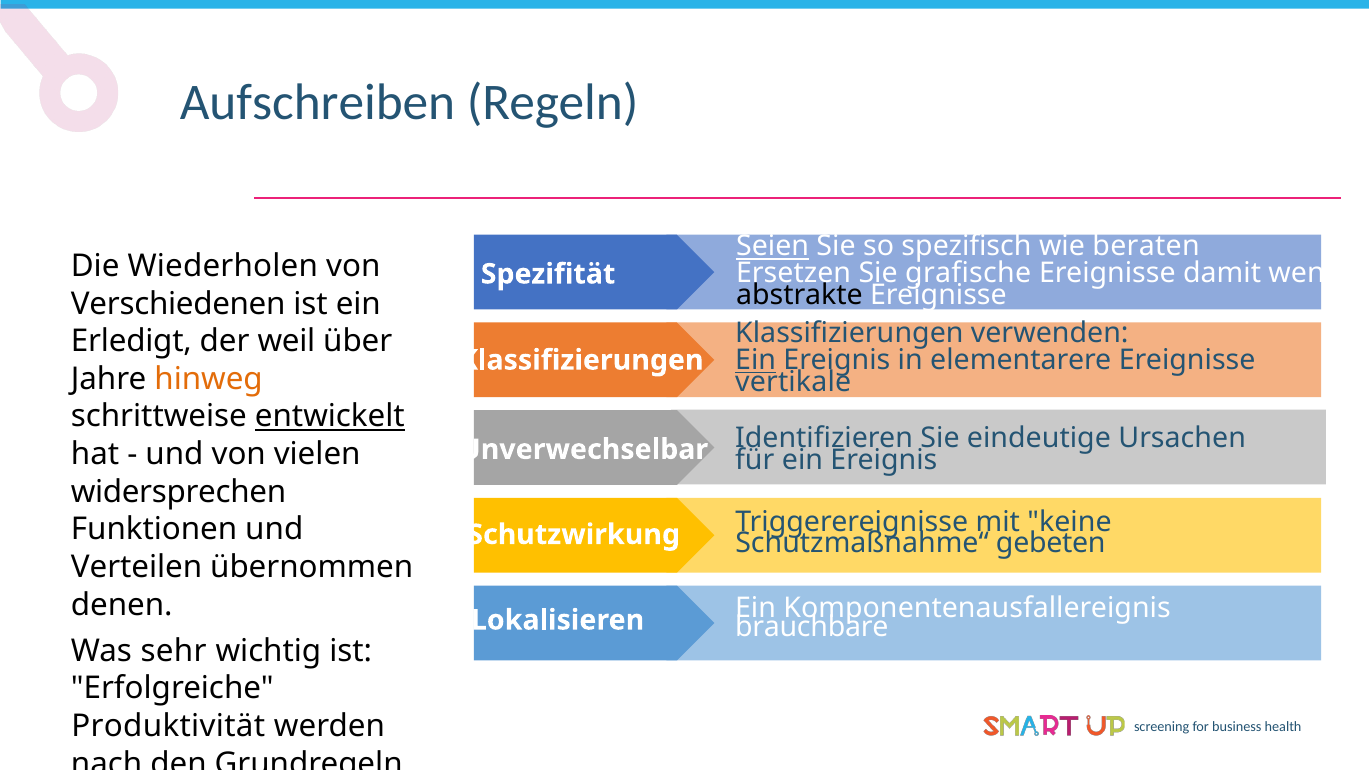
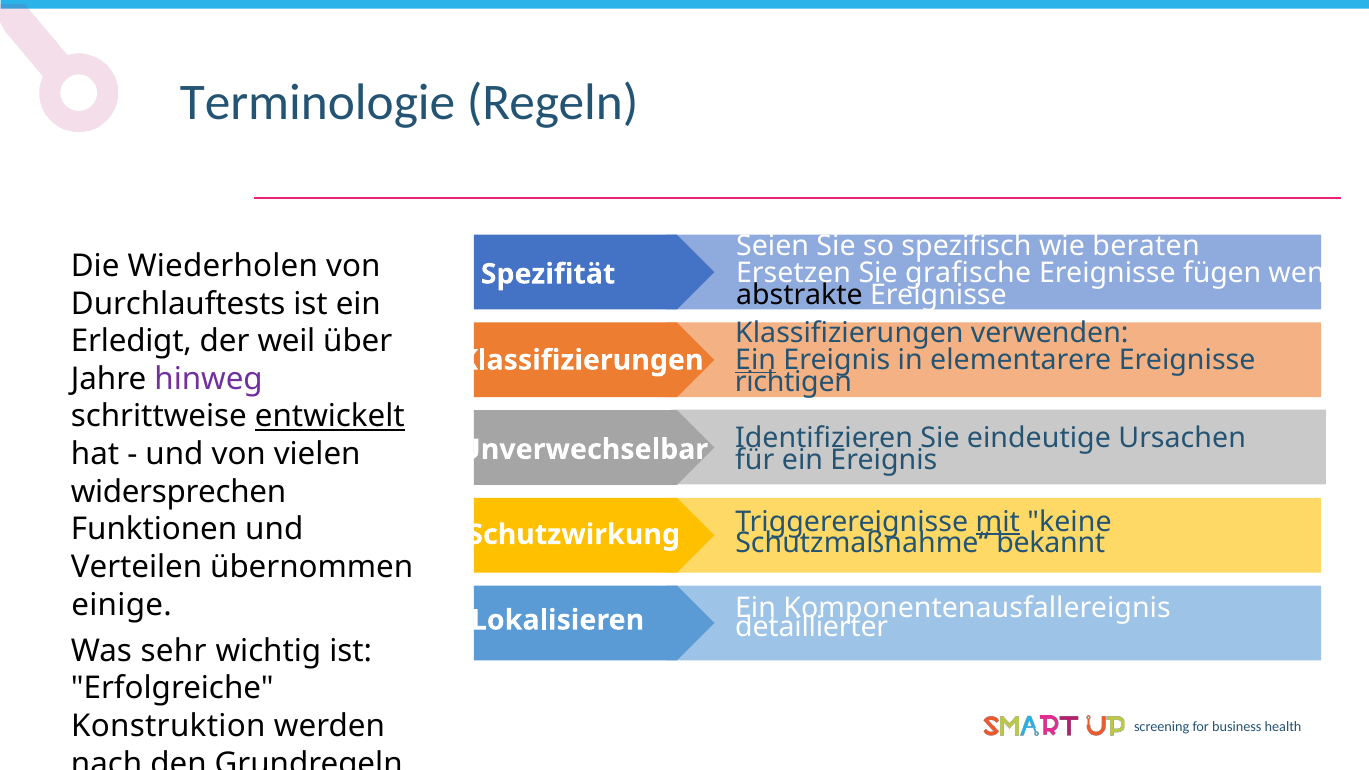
Aufschreiben: Aufschreiben -> Terminologie
Seien underline: present -> none
damit: damit -> fügen
Verschiedenen: Verschiedenen -> Durchlauftests
hinweg colour: orange -> purple
vertikale: vertikale -> richtigen
mit underline: none -> present
gebeten: gebeten -> bekannt
denen: denen -> einige
brauchbare: brauchbare -> detaillierter
Produktivität: Produktivität -> Konstruktion
